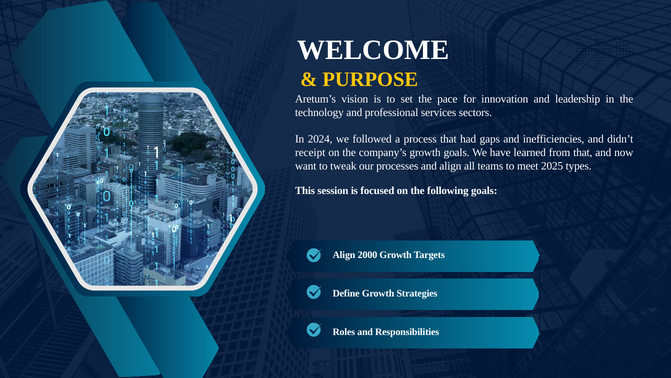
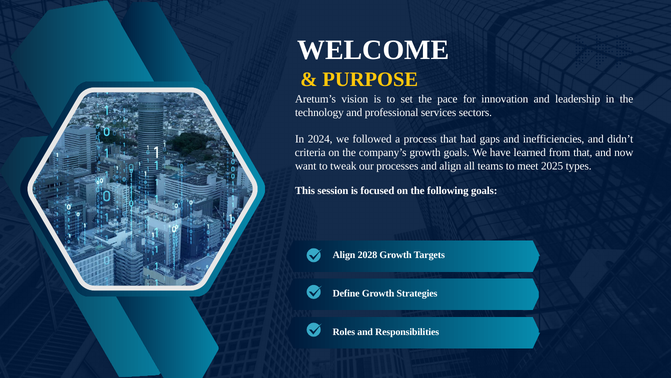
receipt: receipt -> criteria
2000: 2000 -> 2028
